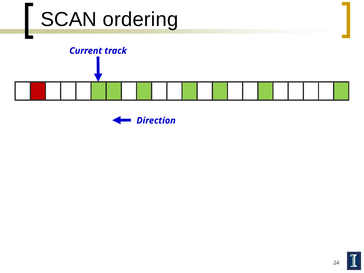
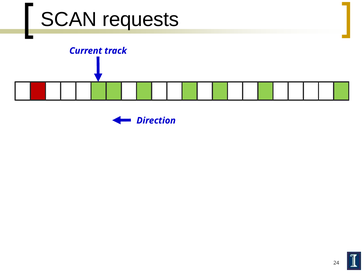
ordering: ordering -> requests
